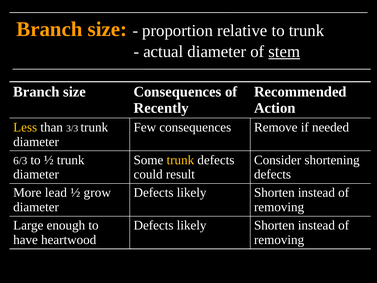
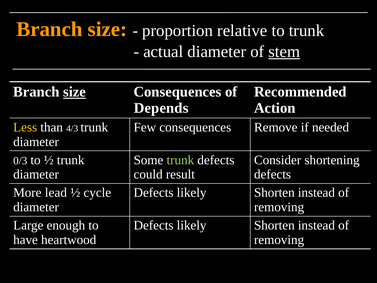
size at (75, 92) underline: none -> present
Recently: Recently -> Depends
3/3: 3/3 -> 4/3
trunk at (180, 160) colour: yellow -> light green
6/3: 6/3 -> 0/3
grow: grow -> cycle
